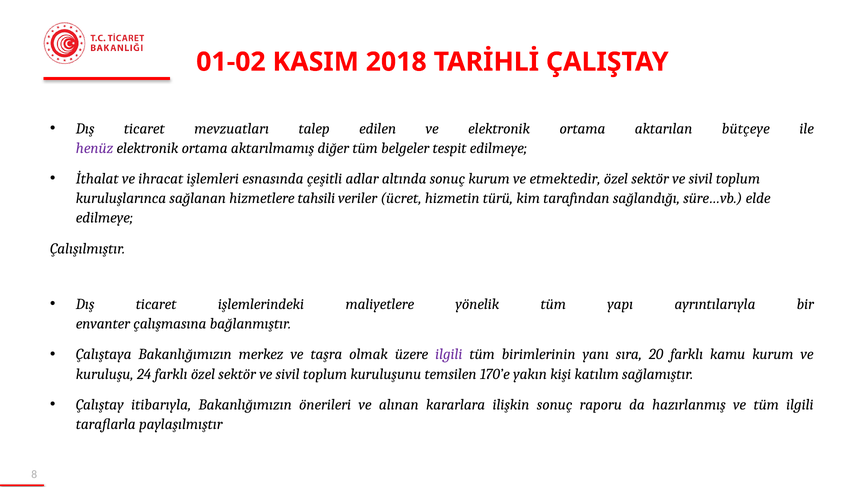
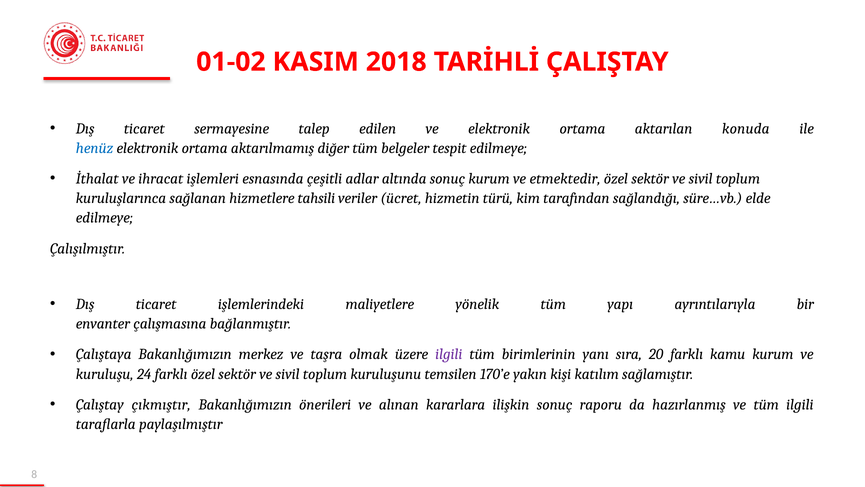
mevzuatları: mevzuatları -> sermayesine
bütçeye: bütçeye -> konuda
henüz colour: purple -> blue
itibarıyla: itibarıyla -> çıkmıştır
